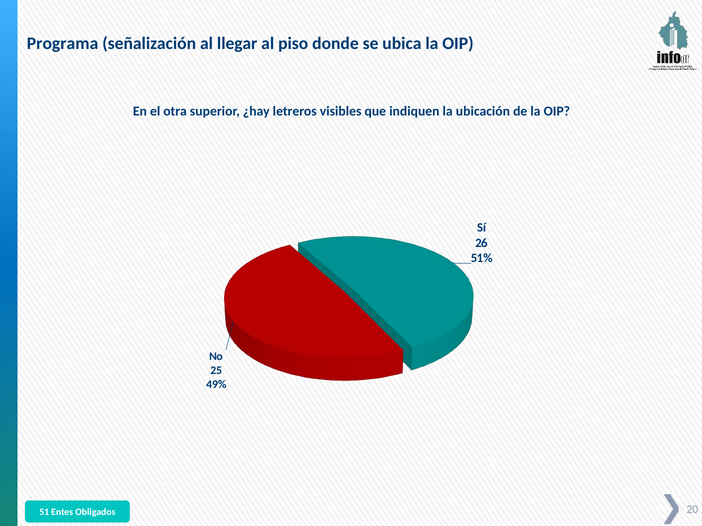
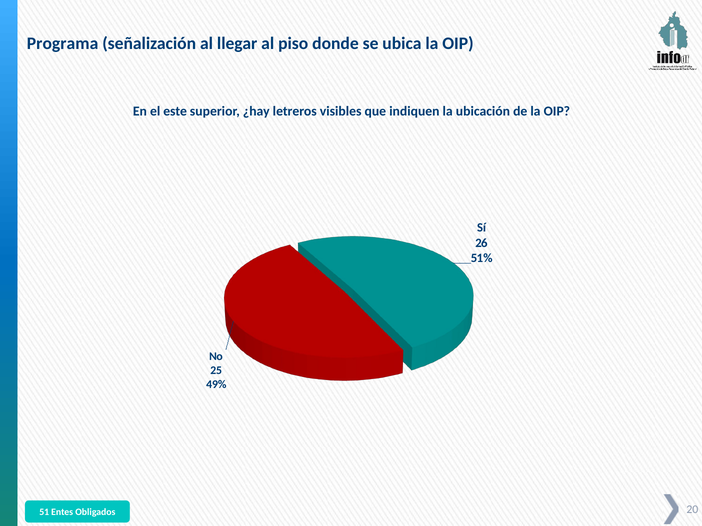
otra: otra -> este
